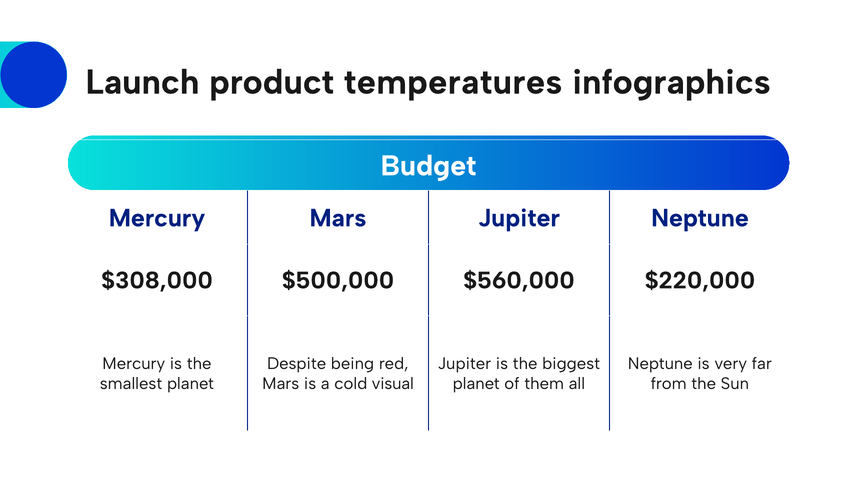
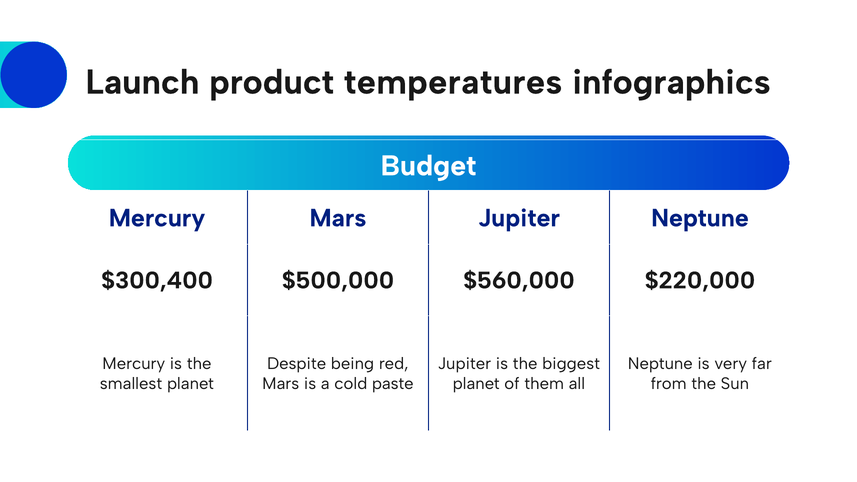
$308,000: $308,000 -> $300,400
visual: visual -> paste
